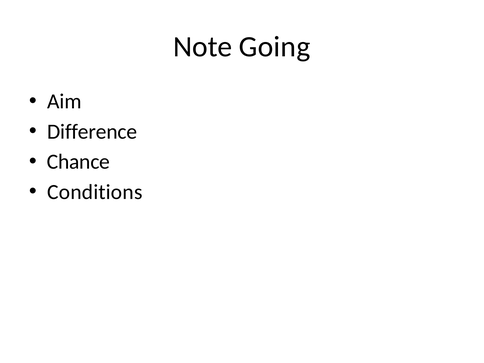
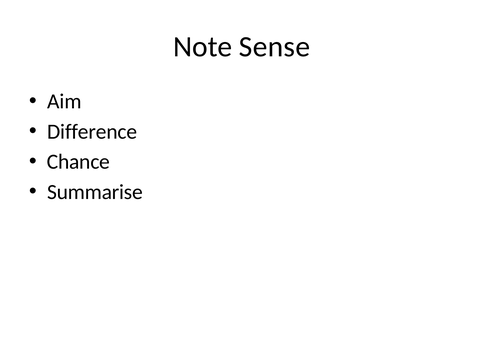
Going: Going -> Sense
Conditions: Conditions -> Summarise
